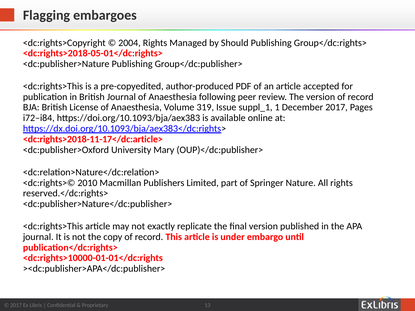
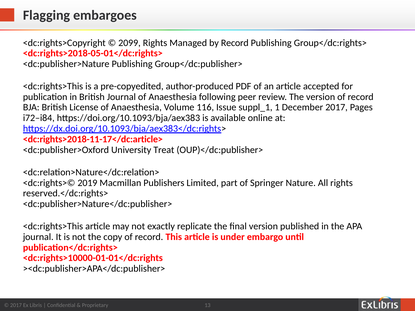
2004: 2004 -> 2099
by Should: Should -> Record
319: 319 -> 116
Mary: Mary -> Treat
2010: 2010 -> 2019
